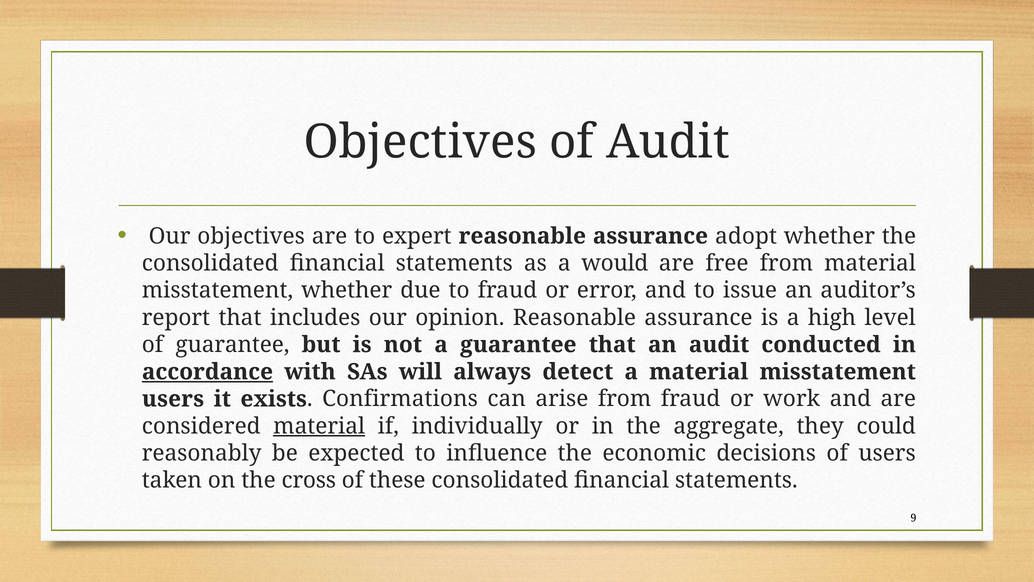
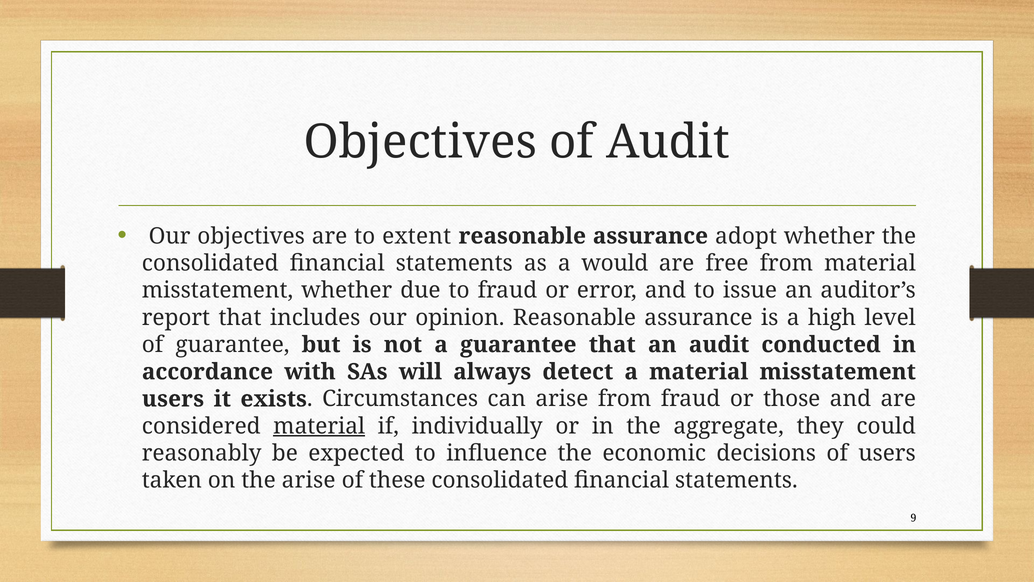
expert: expert -> extent
accordance underline: present -> none
Confirmations: Confirmations -> Circumstances
work: work -> those
the cross: cross -> arise
